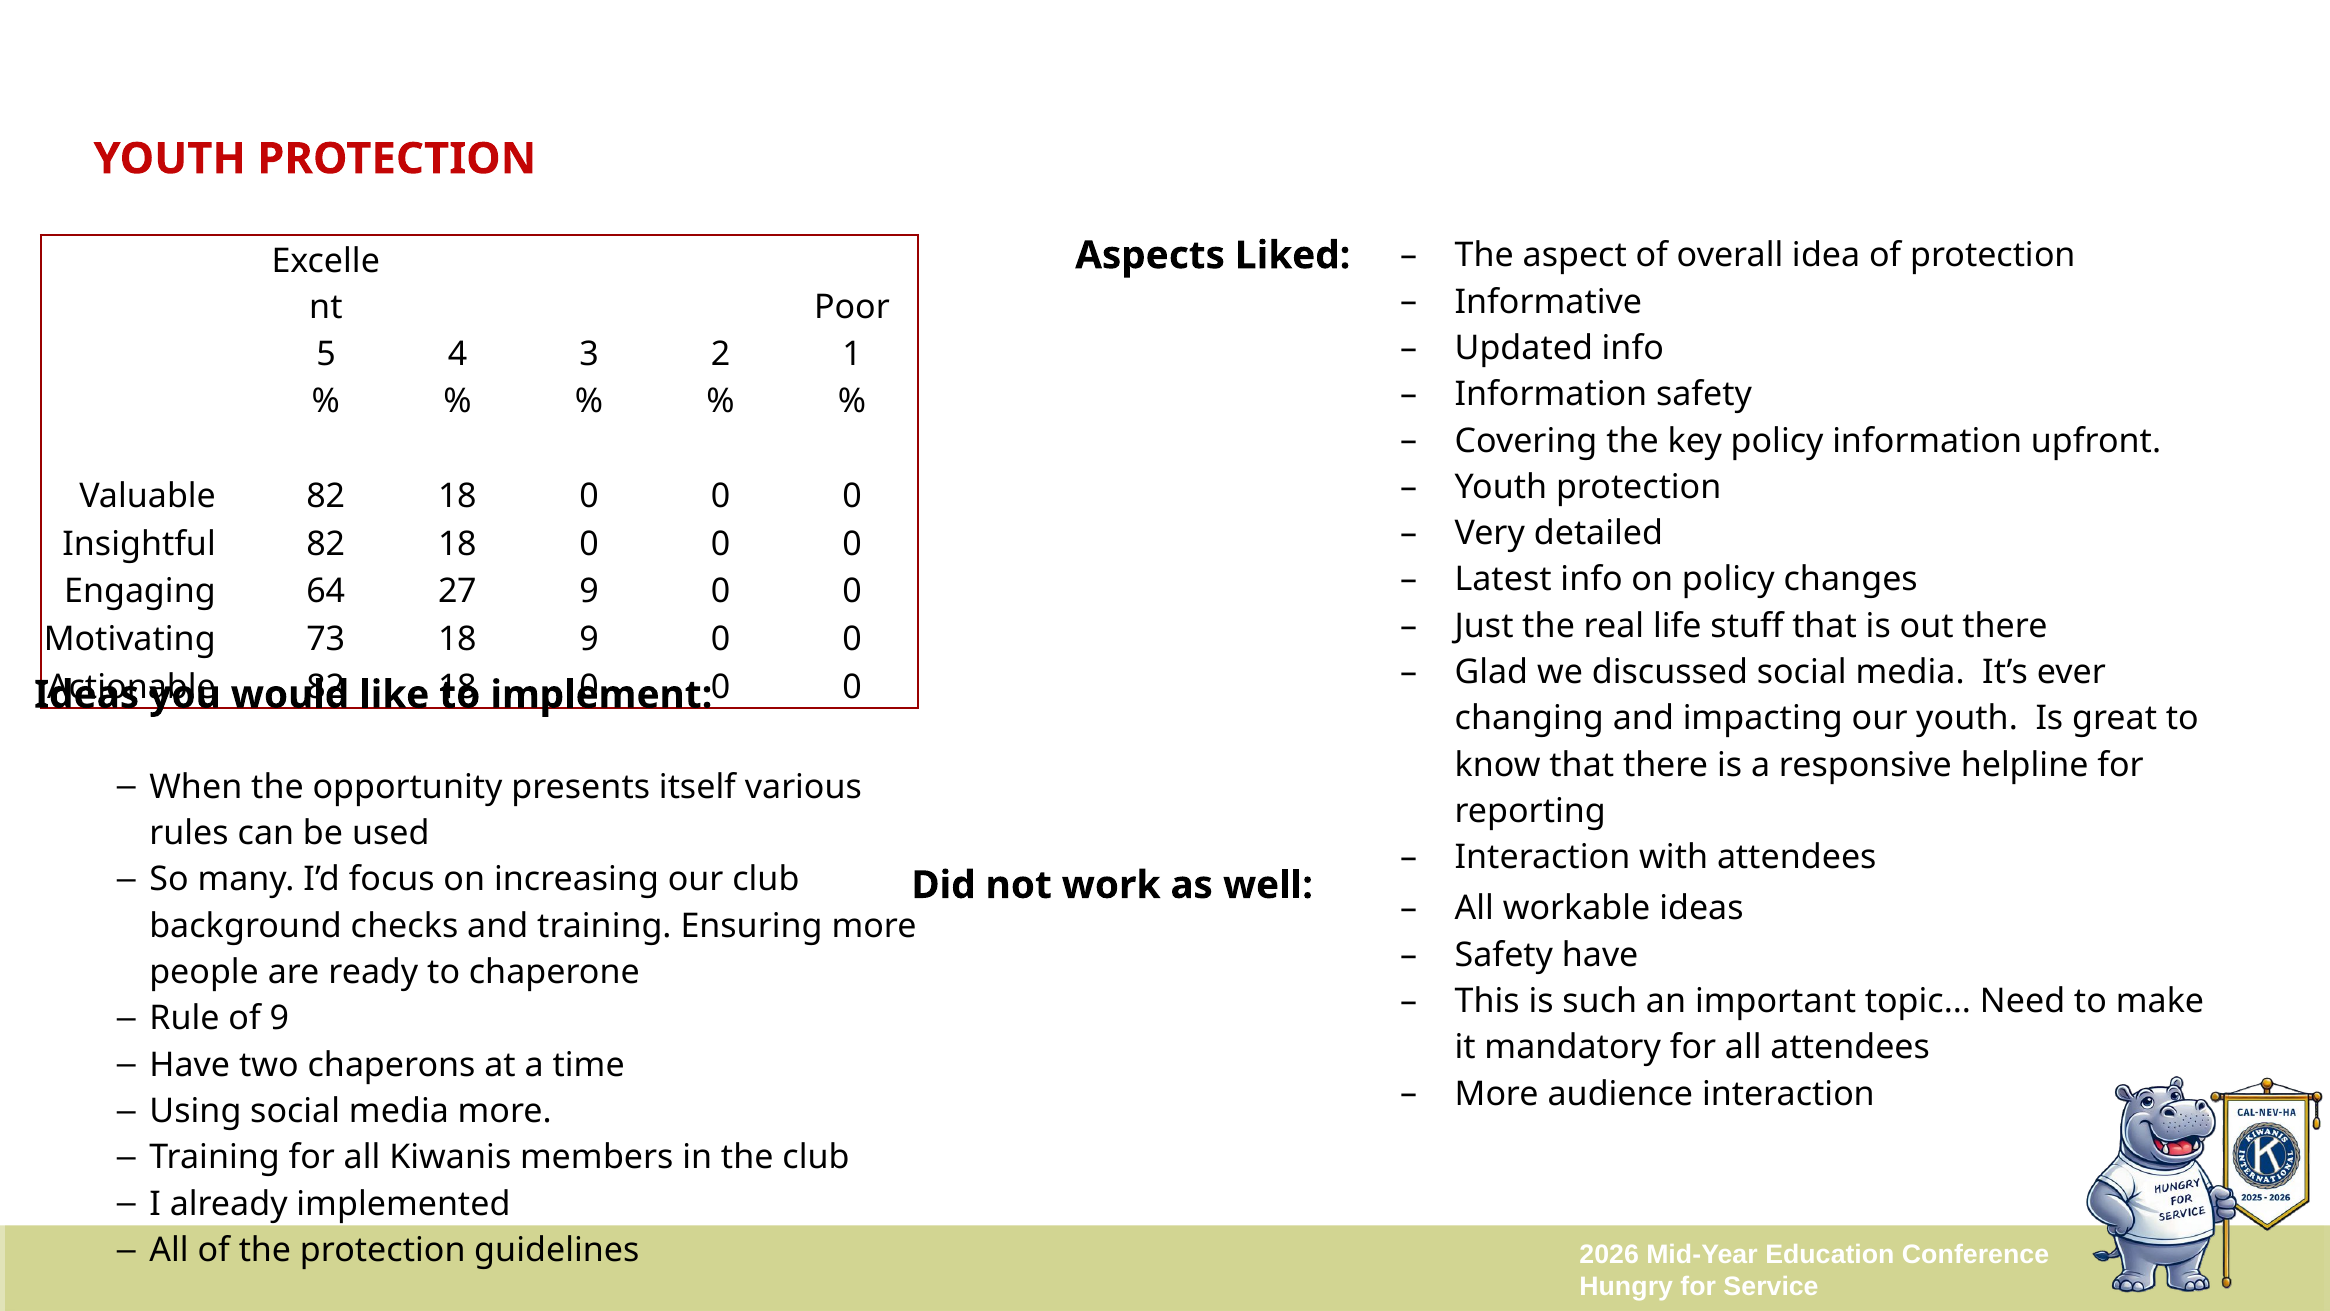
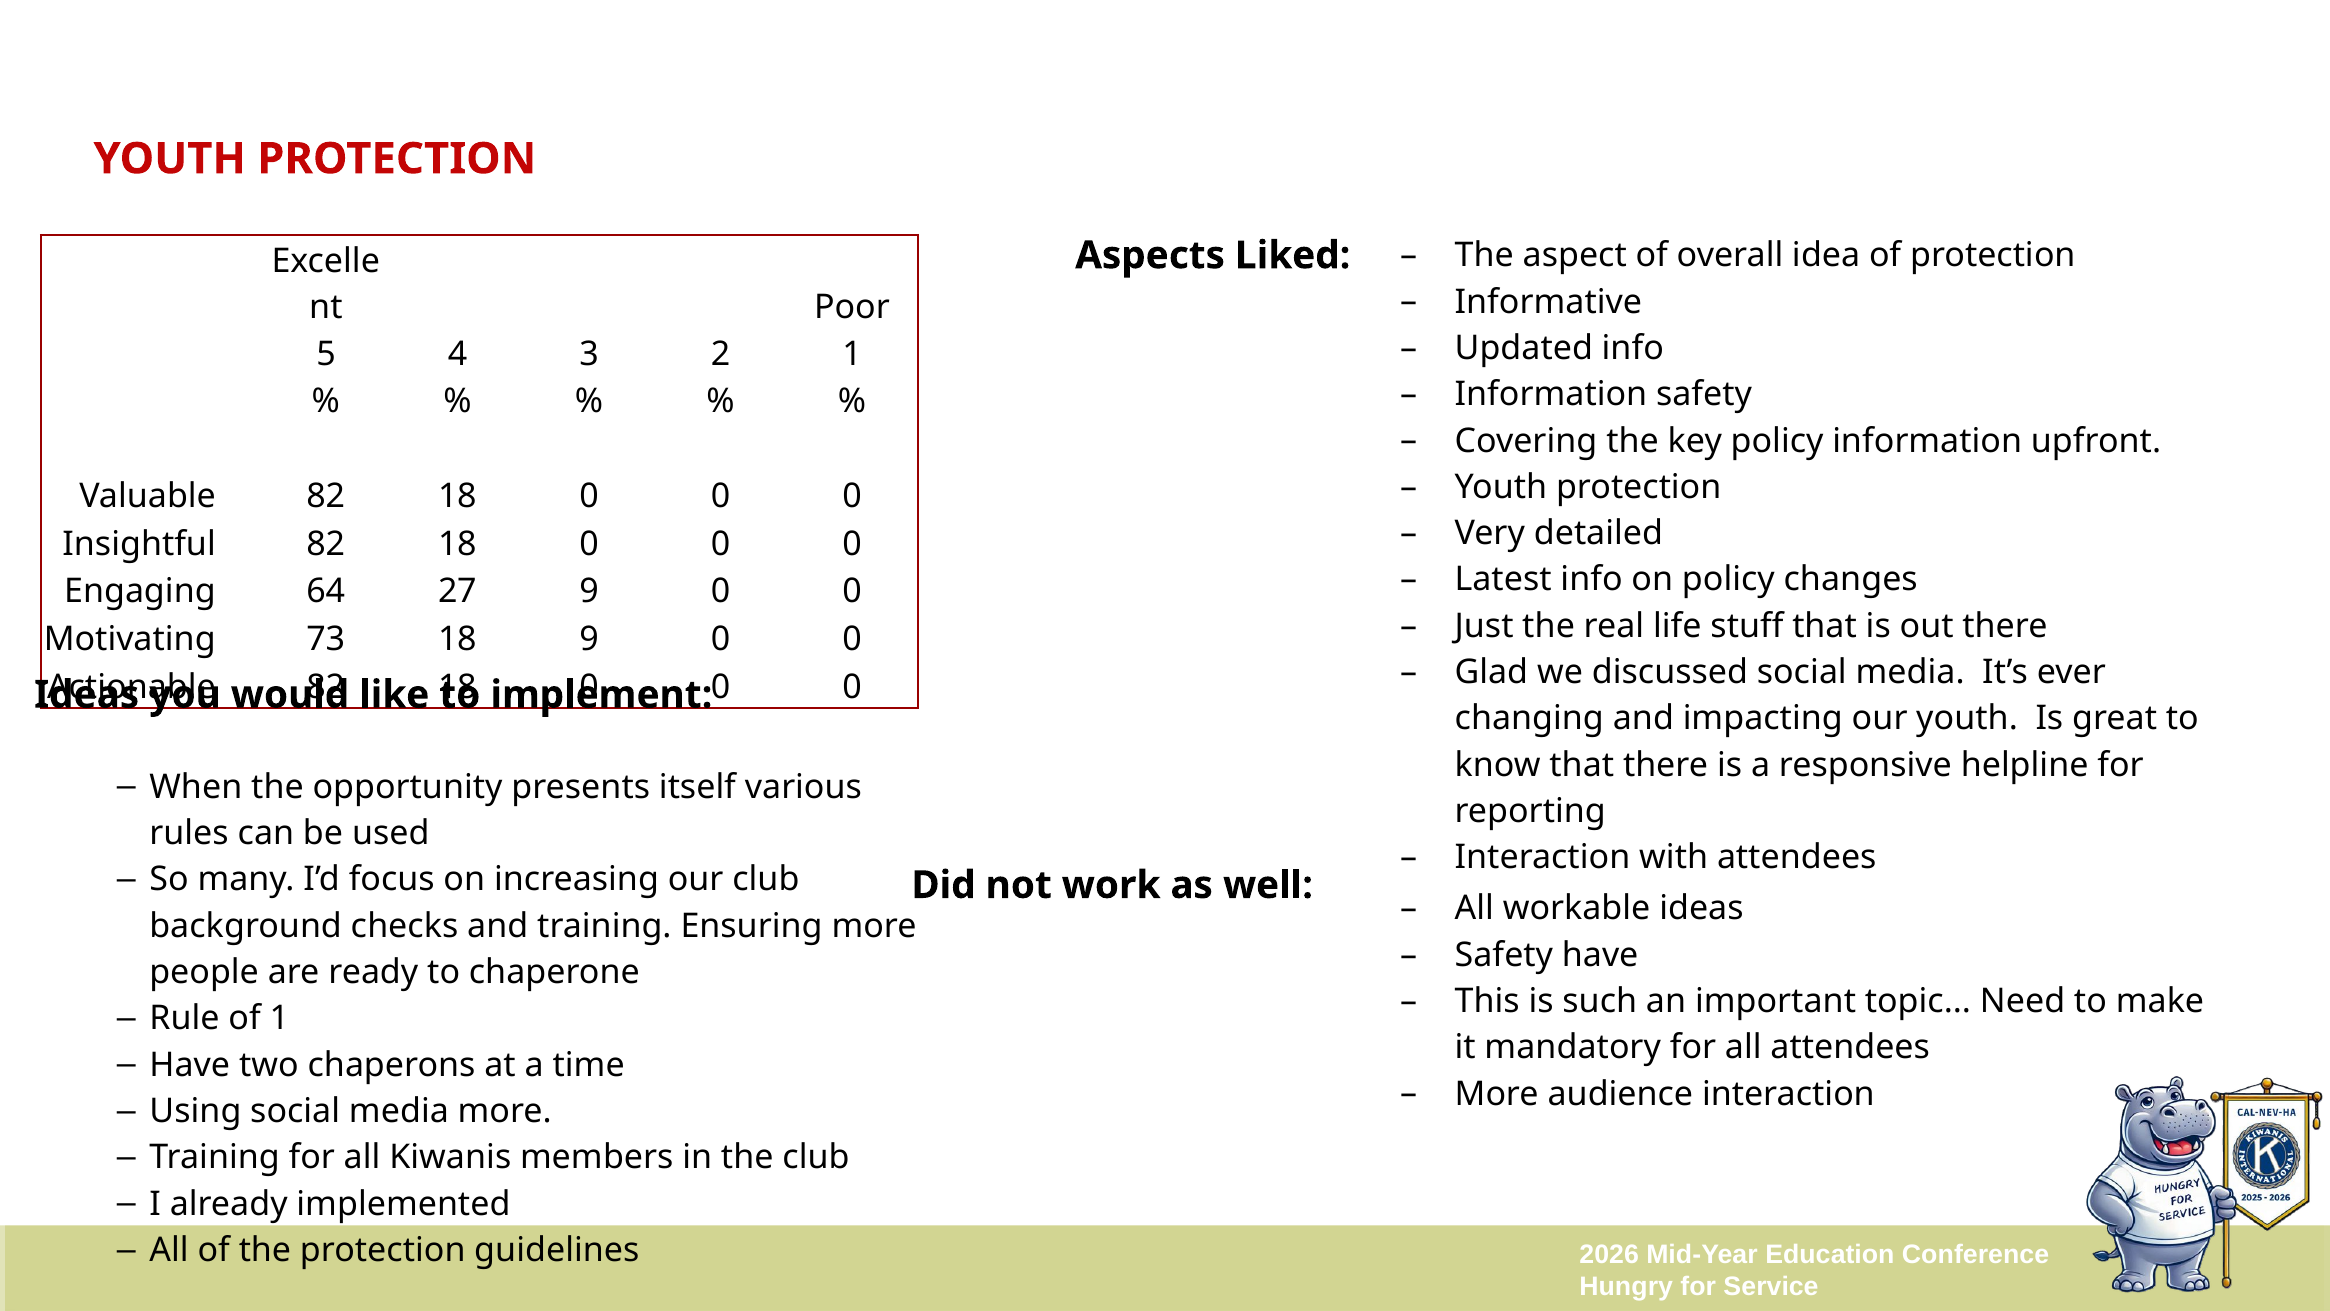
of 9: 9 -> 1
